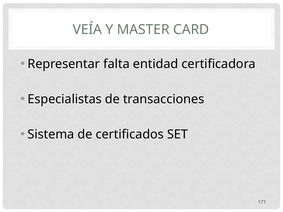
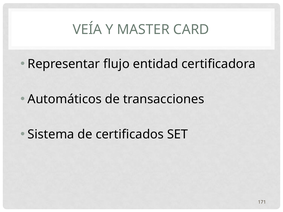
falta: falta -> flujo
Especialistas: Especialistas -> Automáticos
